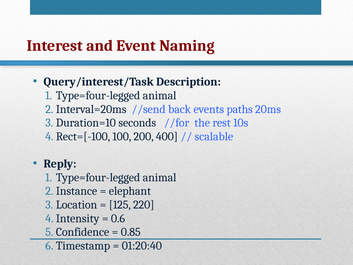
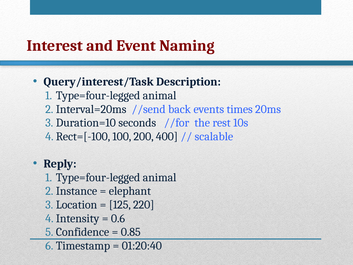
paths: paths -> times
